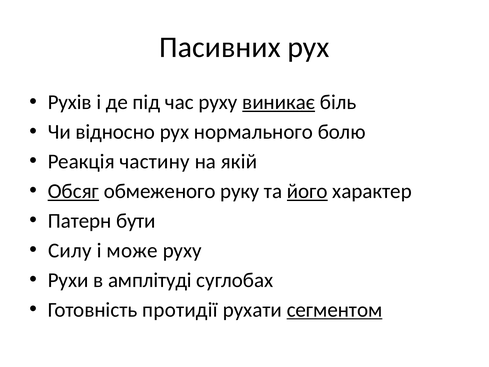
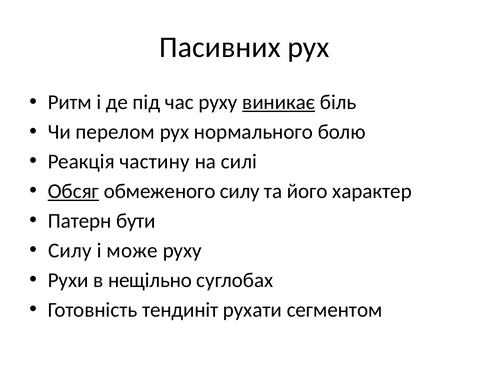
Рухів: Рухів -> Ритм
відносно: відносно -> перелом
якій: якій -> силі
обмеженого руку: руку -> силу
його underline: present -> none
амплітуді: амплітуді -> нещільно
протидії: протидії -> тендиніт
сегментом underline: present -> none
